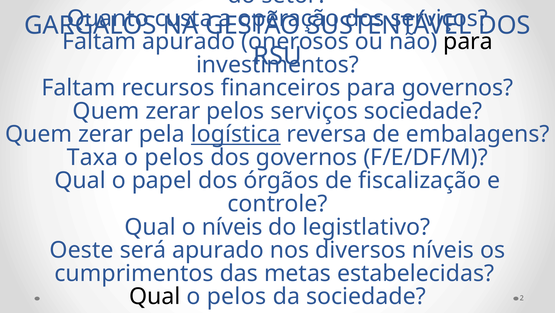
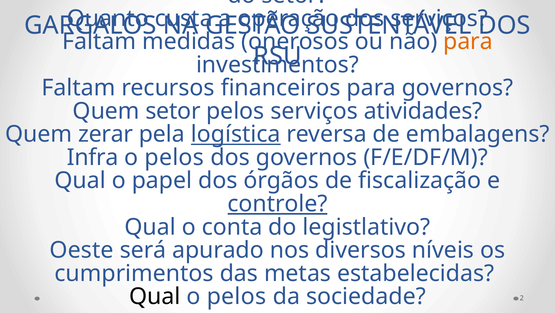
apurado at (189, 42): apurado -> medidas
para at (468, 42) colour: black -> orange
zerar at (173, 111): zerar -> setor
serviços sociedade: sociedade -> atividades
Taxa at (92, 157): Taxa -> Infra
controle underline: none -> present
o níveis: níveis -> conta
